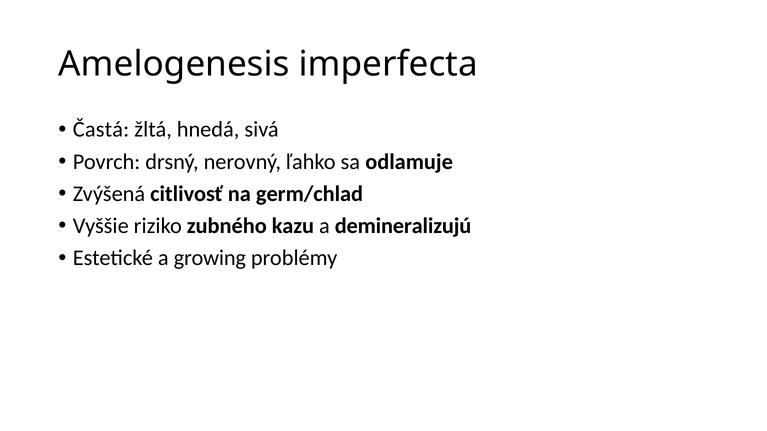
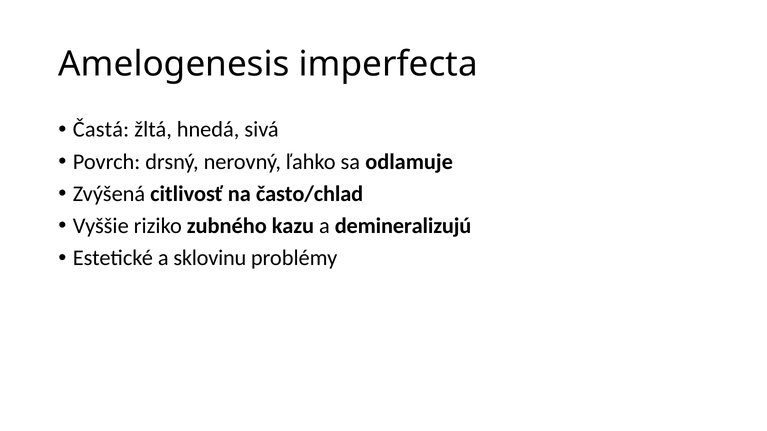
germ/chlad: germ/chlad -> často/chlad
growing: growing -> sklovinu
